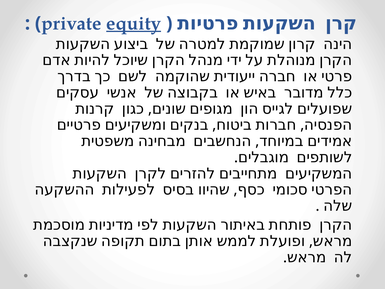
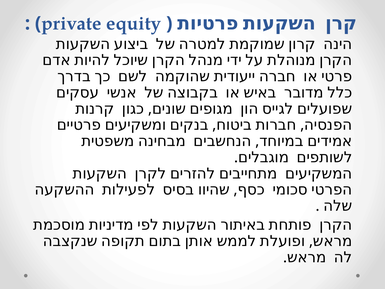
equity underline: present -> none
